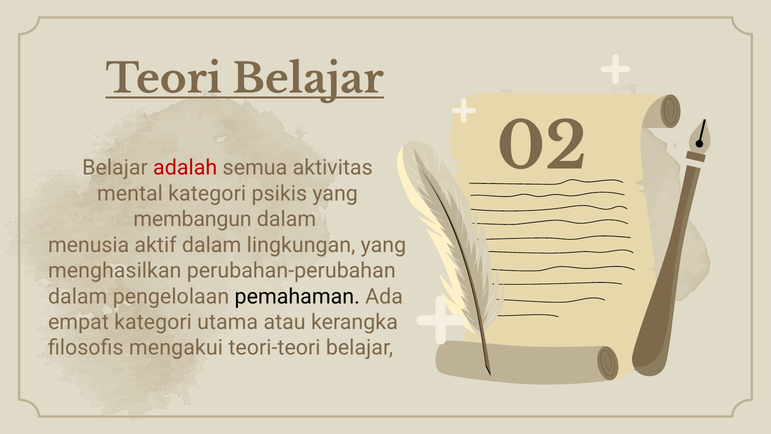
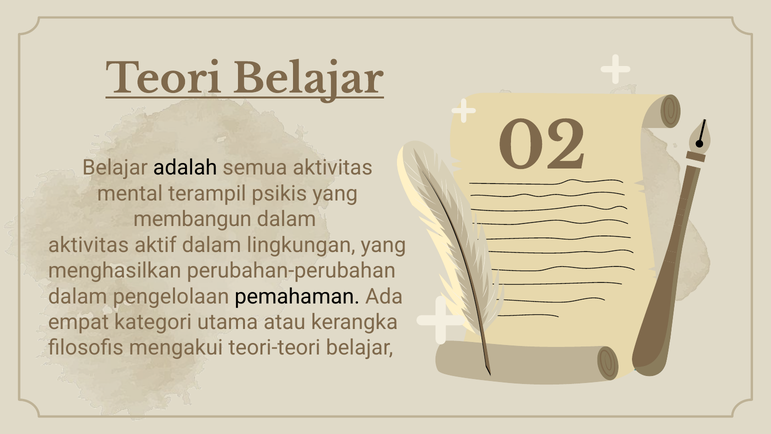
adalah colour: red -> black
mental kategori: kategori -> terampil
menusia at (89, 245): menusia -> aktivitas
